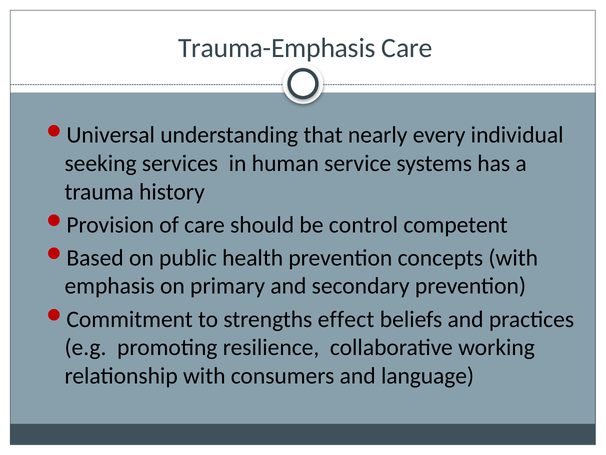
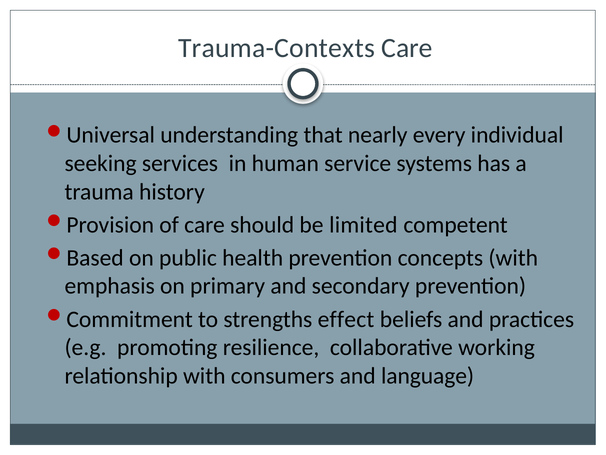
Trauma-Emphasis: Trauma-Emphasis -> Trauma-Contexts
control: control -> limited
